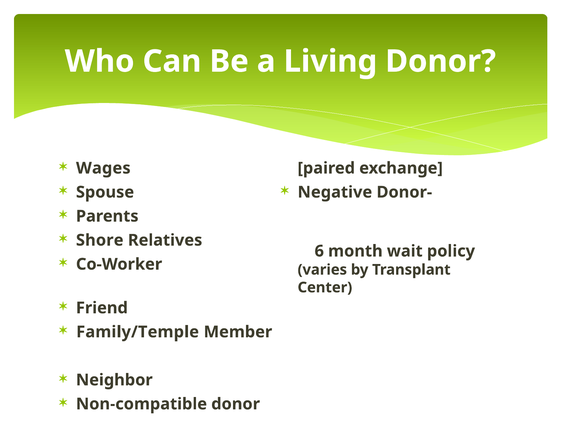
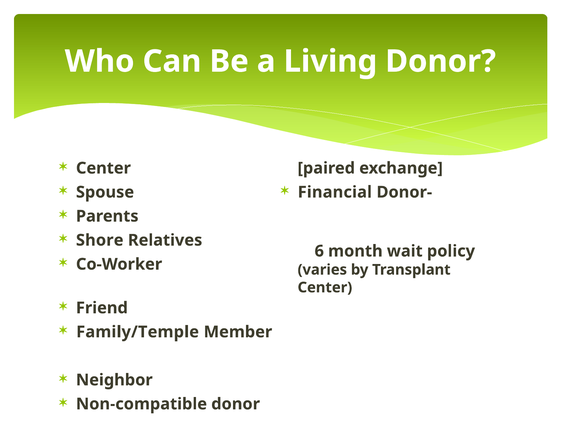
Wages at (103, 168): Wages -> Center
Negative: Negative -> Financial
